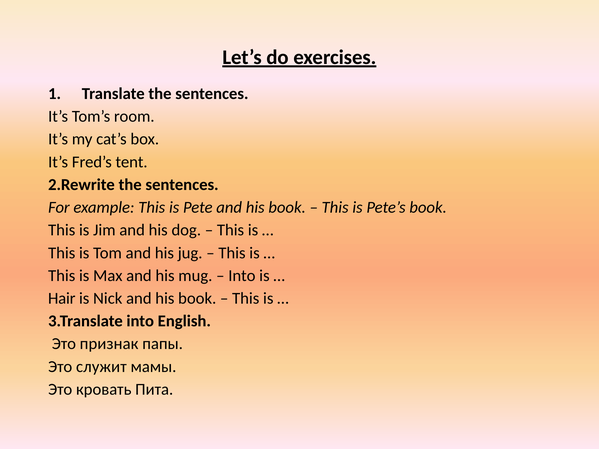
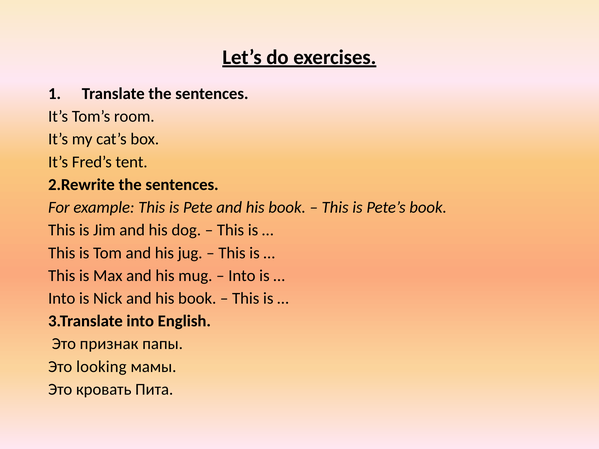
Hair at (62, 299): Hair -> Into
служит: служит -> looking
